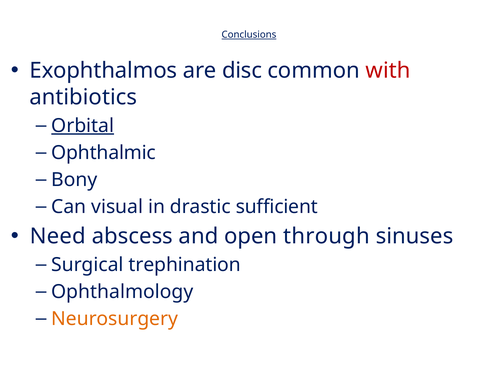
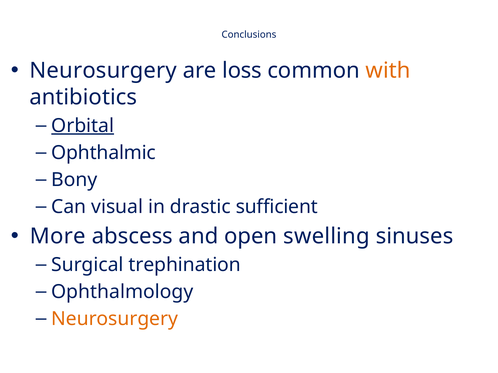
Conclusions underline: present -> none
Exophthalmos at (103, 71): Exophthalmos -> Neurosurgery
disc: disc -> loss
with colour: red -> orange
Need: Need -> More
through: through -> swelling
